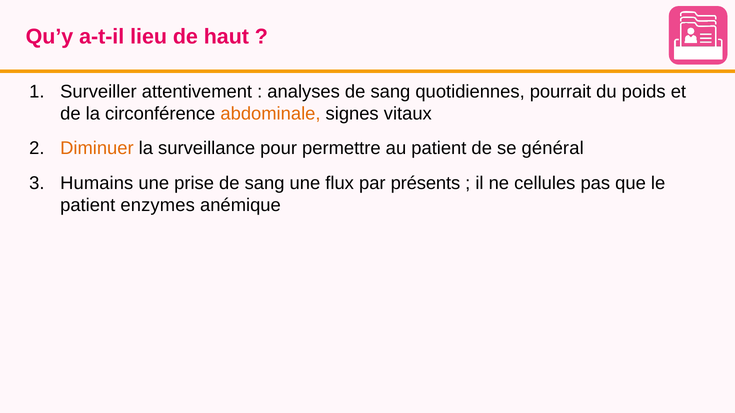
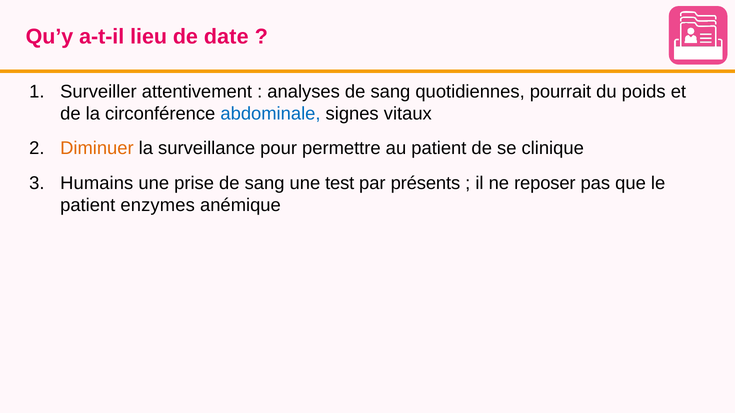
haut: haut -> date
abdominale colour: orange -> blue
général: général -> clinique
flux: flux -> test
cellules: cellules -> reposer
